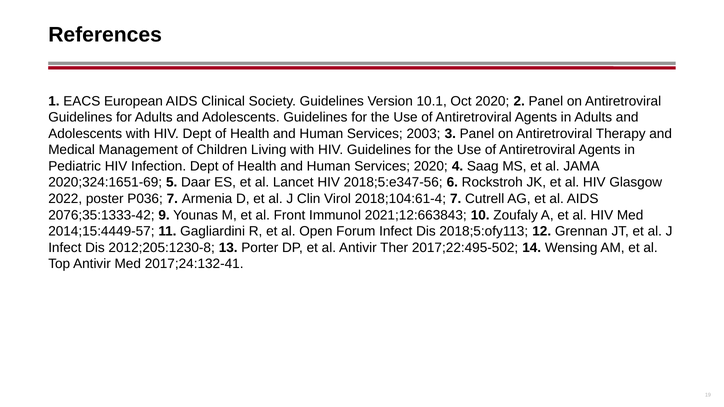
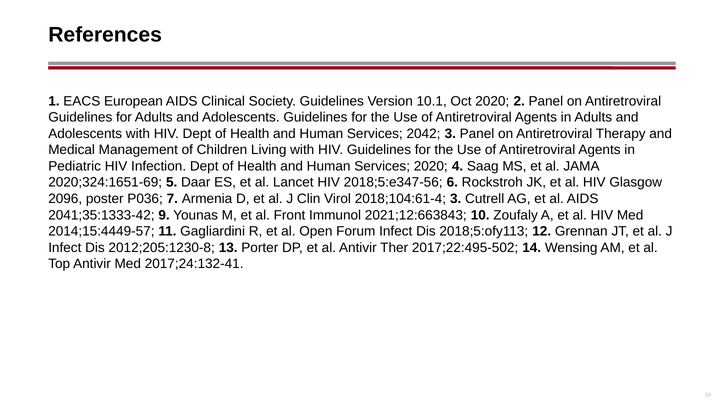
2003: 2003 -> 2042
2022: 2022 -> 2096
2018;104:61-4 7: 7 -> 3
2076;35:1333-42: 2076;35:1333-42 -> 2041;35:1333-42
